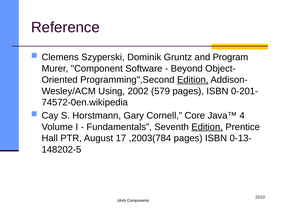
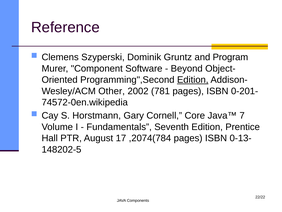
Using: Using -> Other
579: 579 -> 781
4: 4 -> 7
Edition at (207, 127) underline: present -> none
,2003(784: ,2003(784 -> ,2074(784
